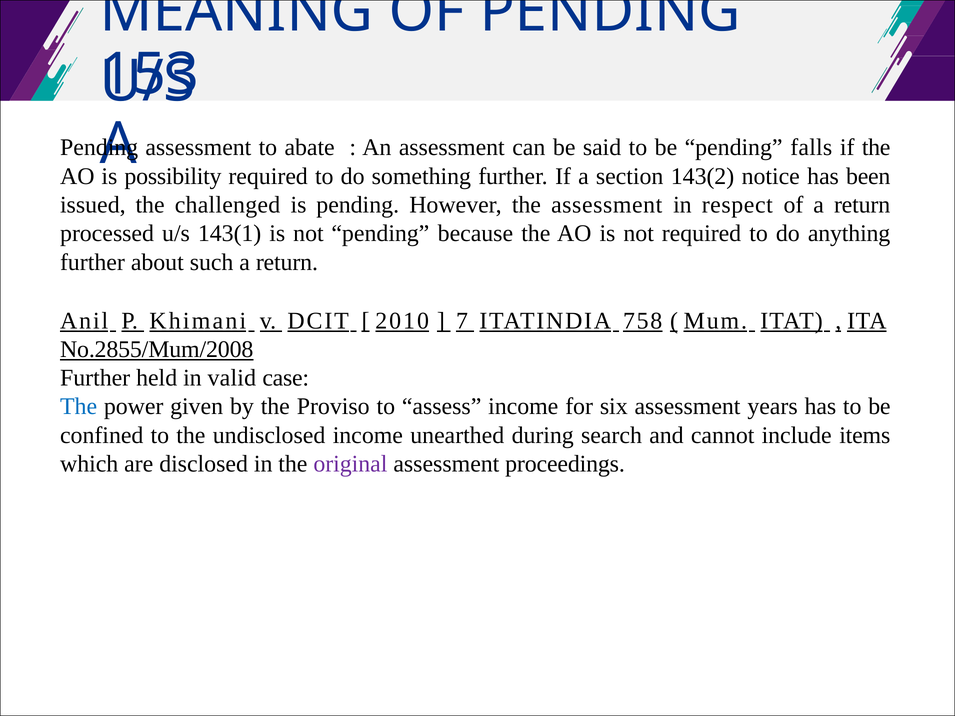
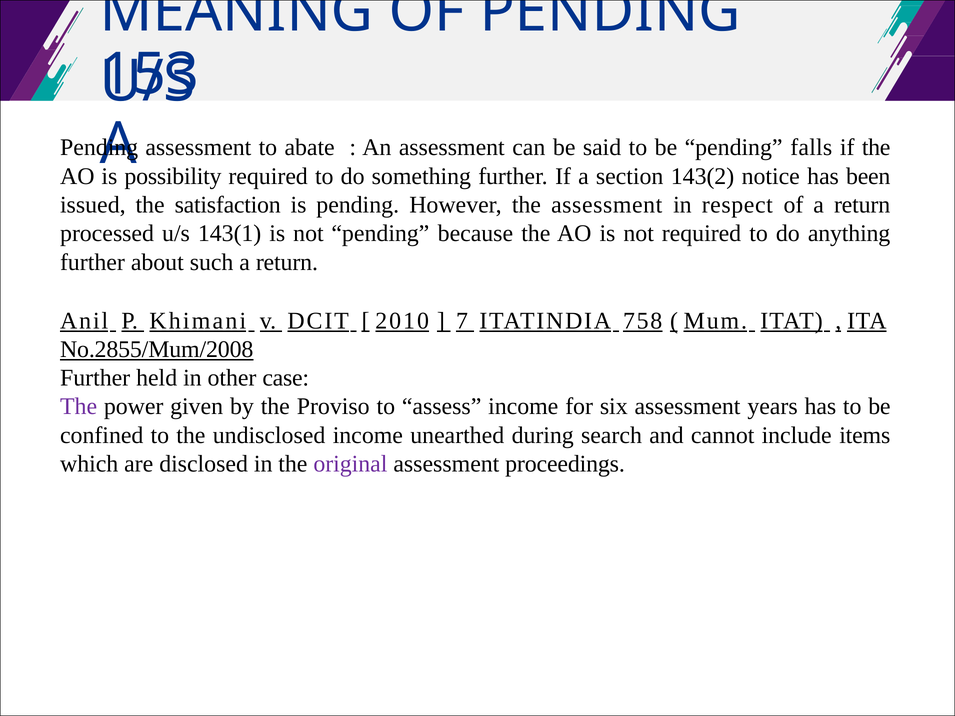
challenged: challenged -> satisfaction
valid: valid -> other
The at (79, 407) colour: blue -> purple
